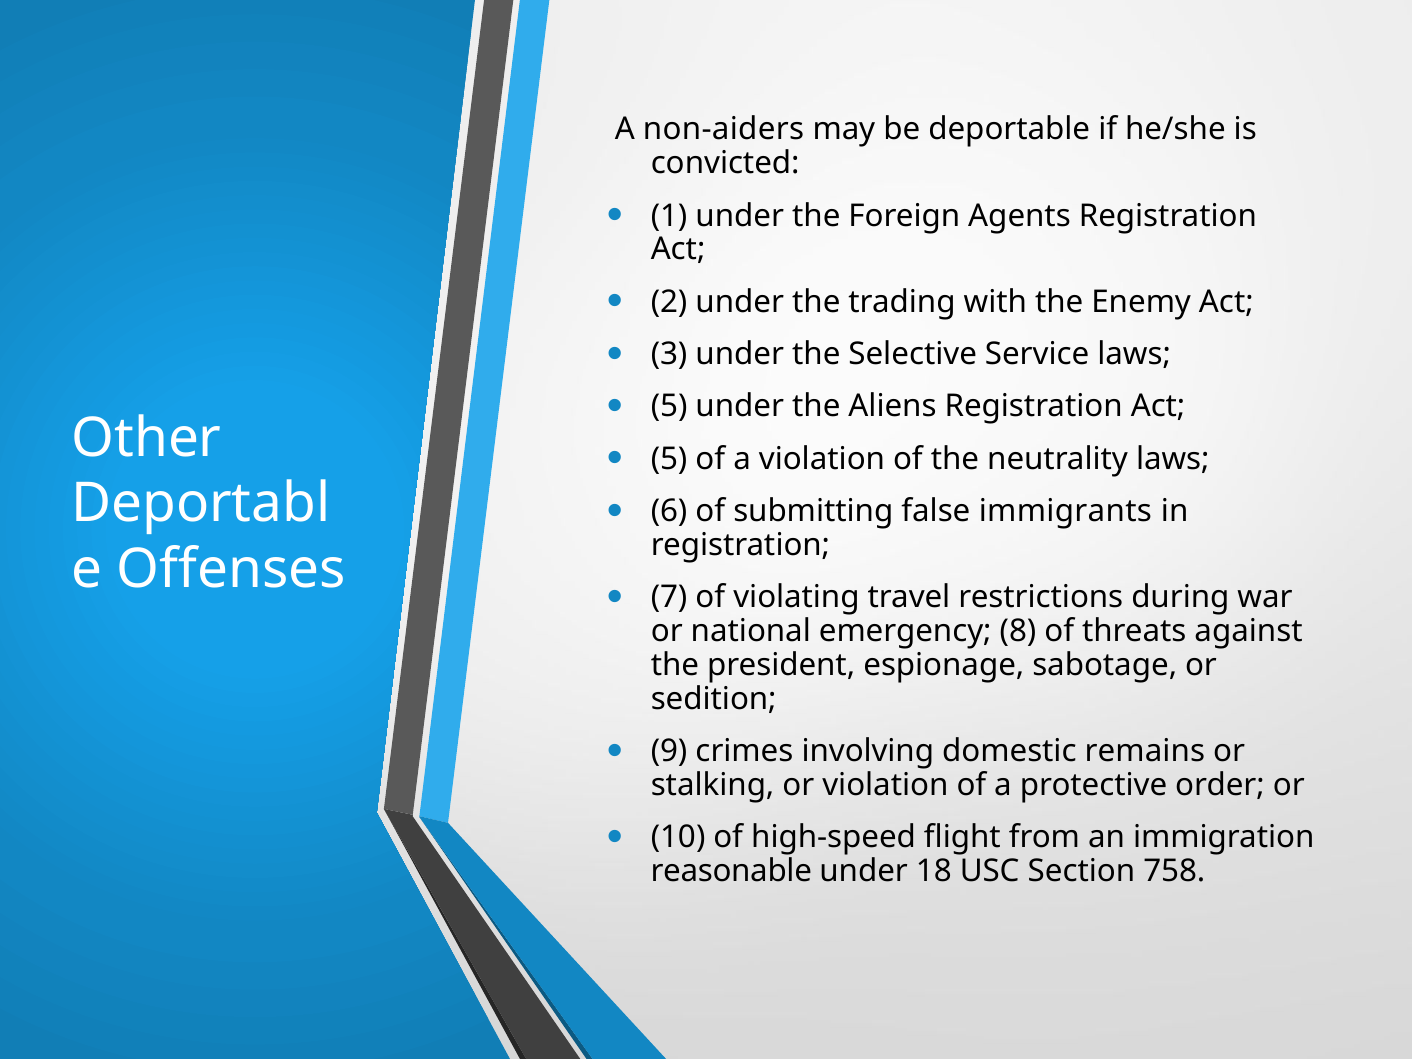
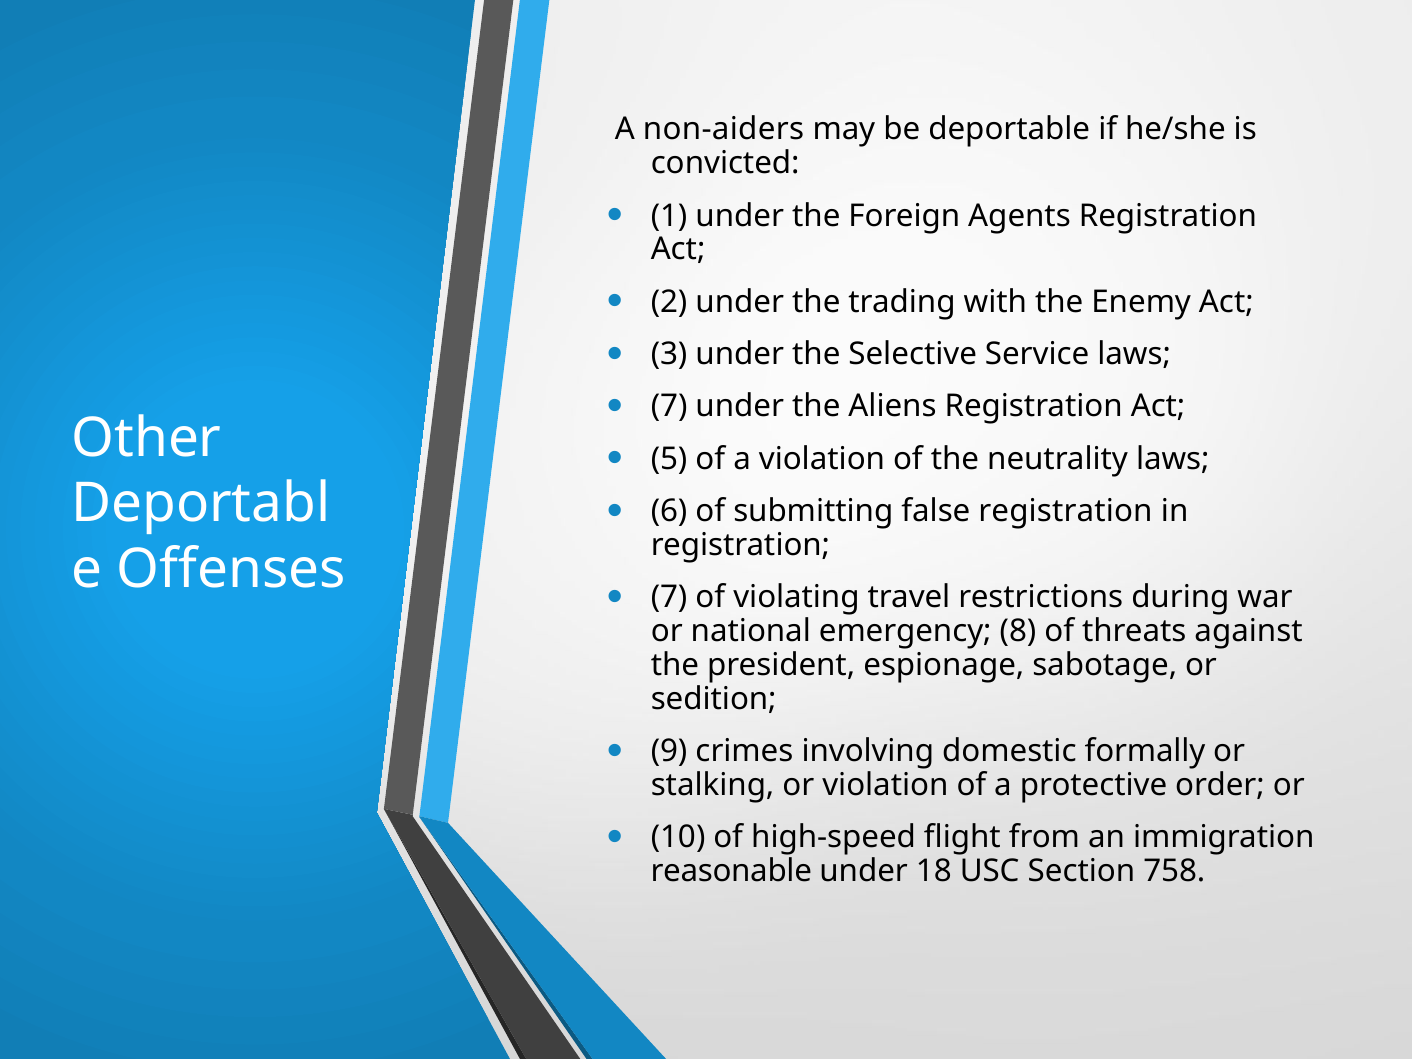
5 at (669, 407): 5 -> 7
false immigrants: immigrants -> registration
remains: remains -> formally
